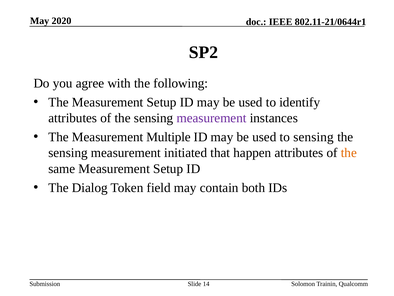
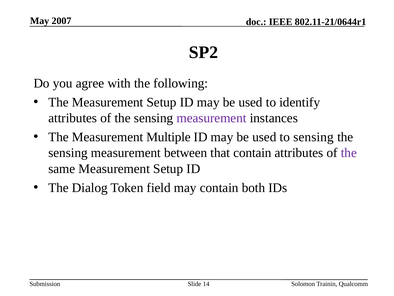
2020: 2020 -> 2007
initiated: initiated -> between
that happen: happen -> contain
the at (349, 153) colour: orange -> purple
